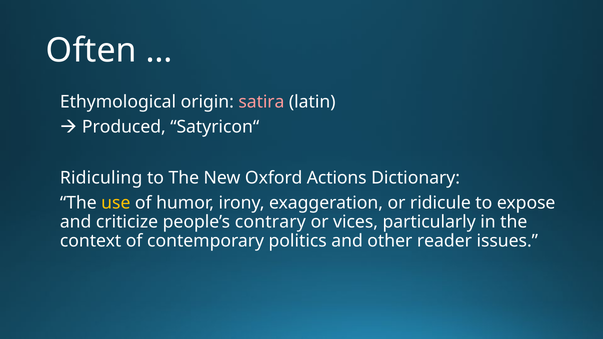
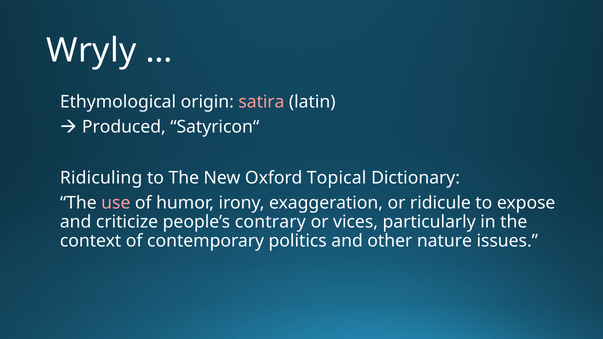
Often: Often -> Wryly
Actions: Actions -> Topical
use colour: yellow -> pink
reader: reader -> nature
